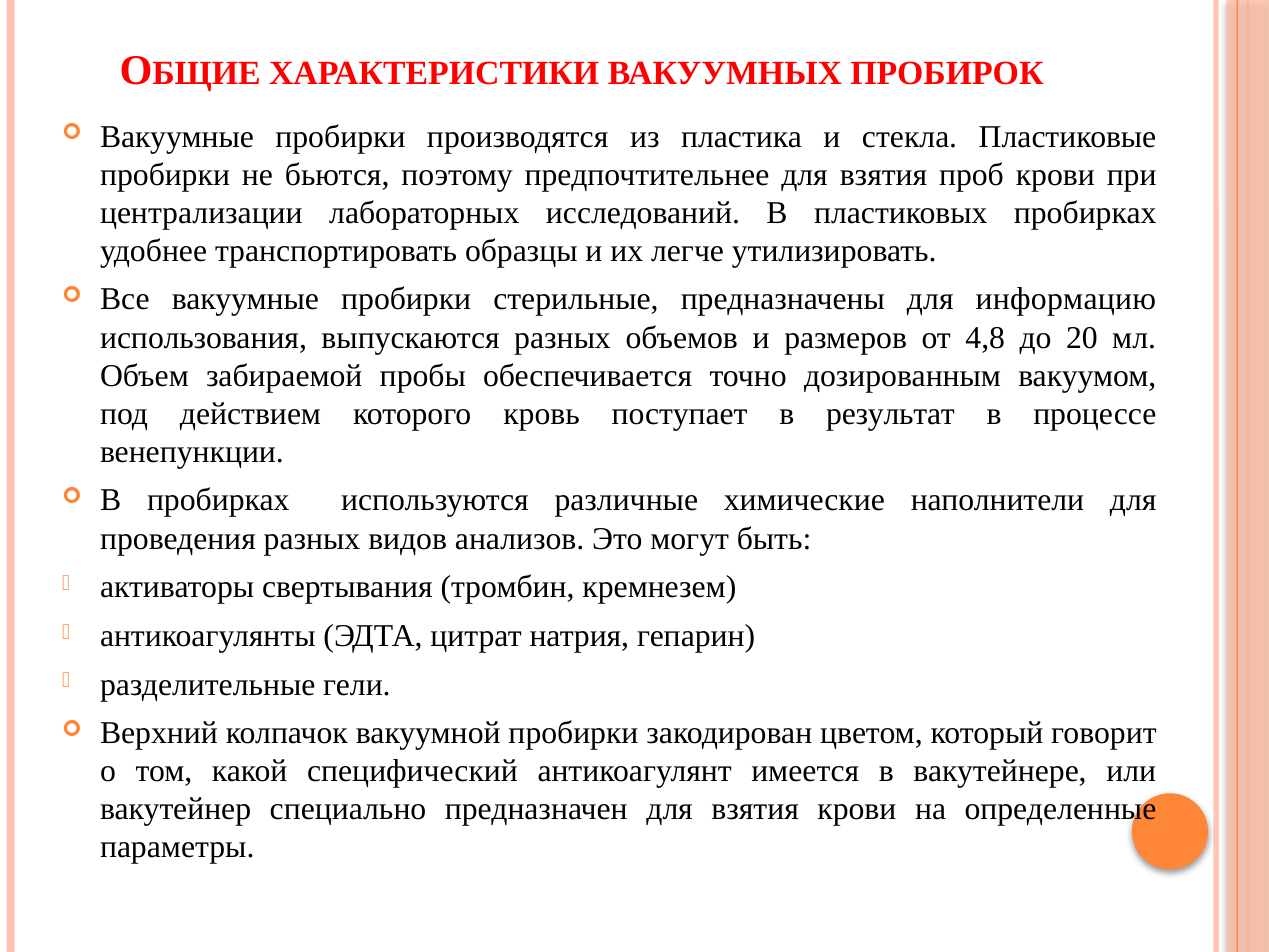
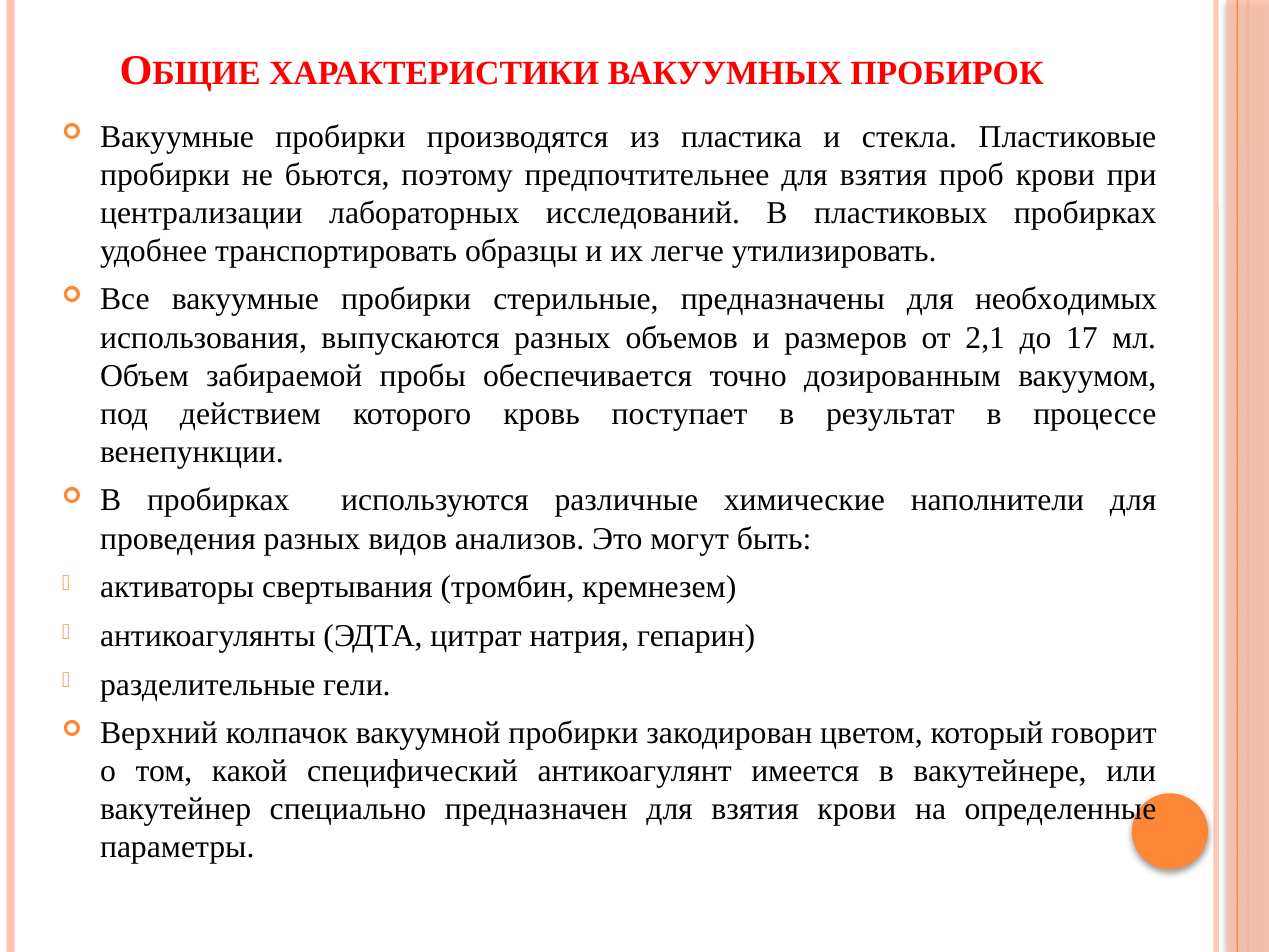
информацию: информацию -> необходимых
4,8: 4,8 -> 2,1
20: 20 -> 17
